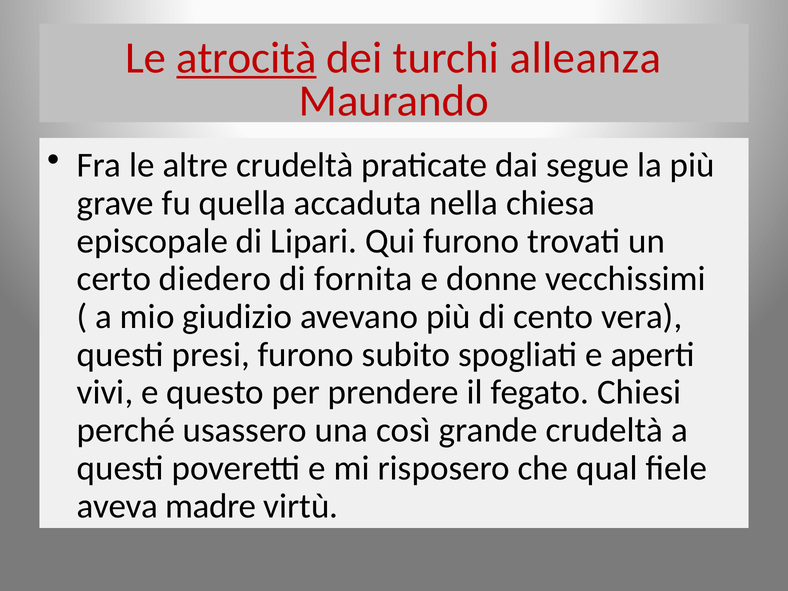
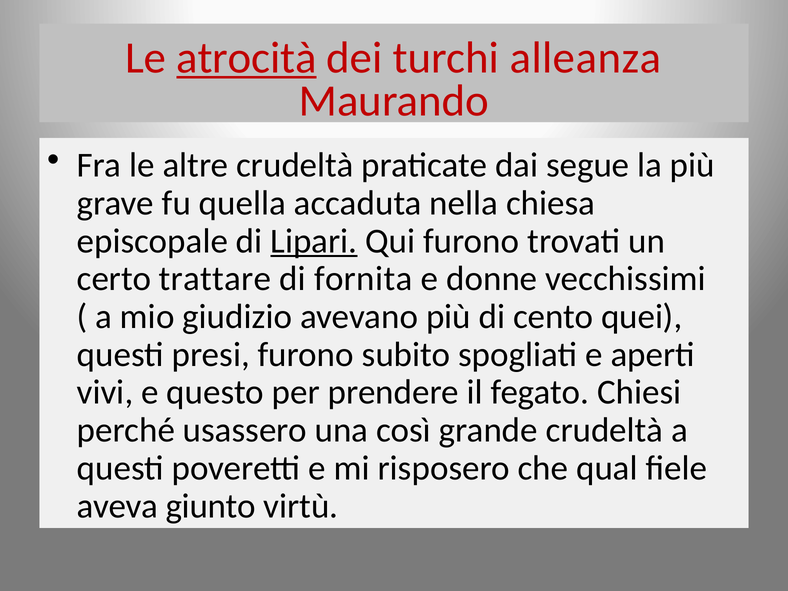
Lipari underline: none -> present
diedero: diedero -> trattare
vera: vera -> quei
madre: madre -> giunto
